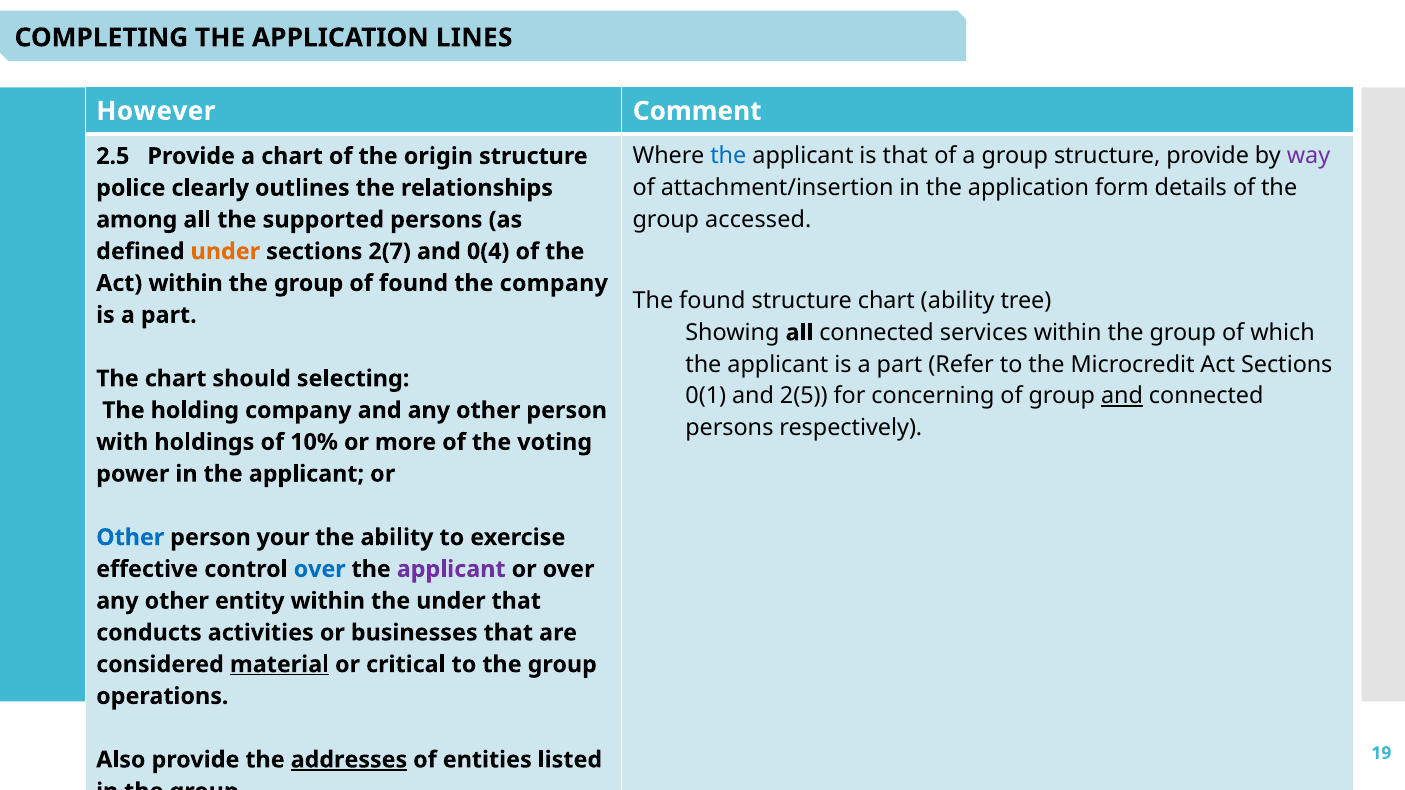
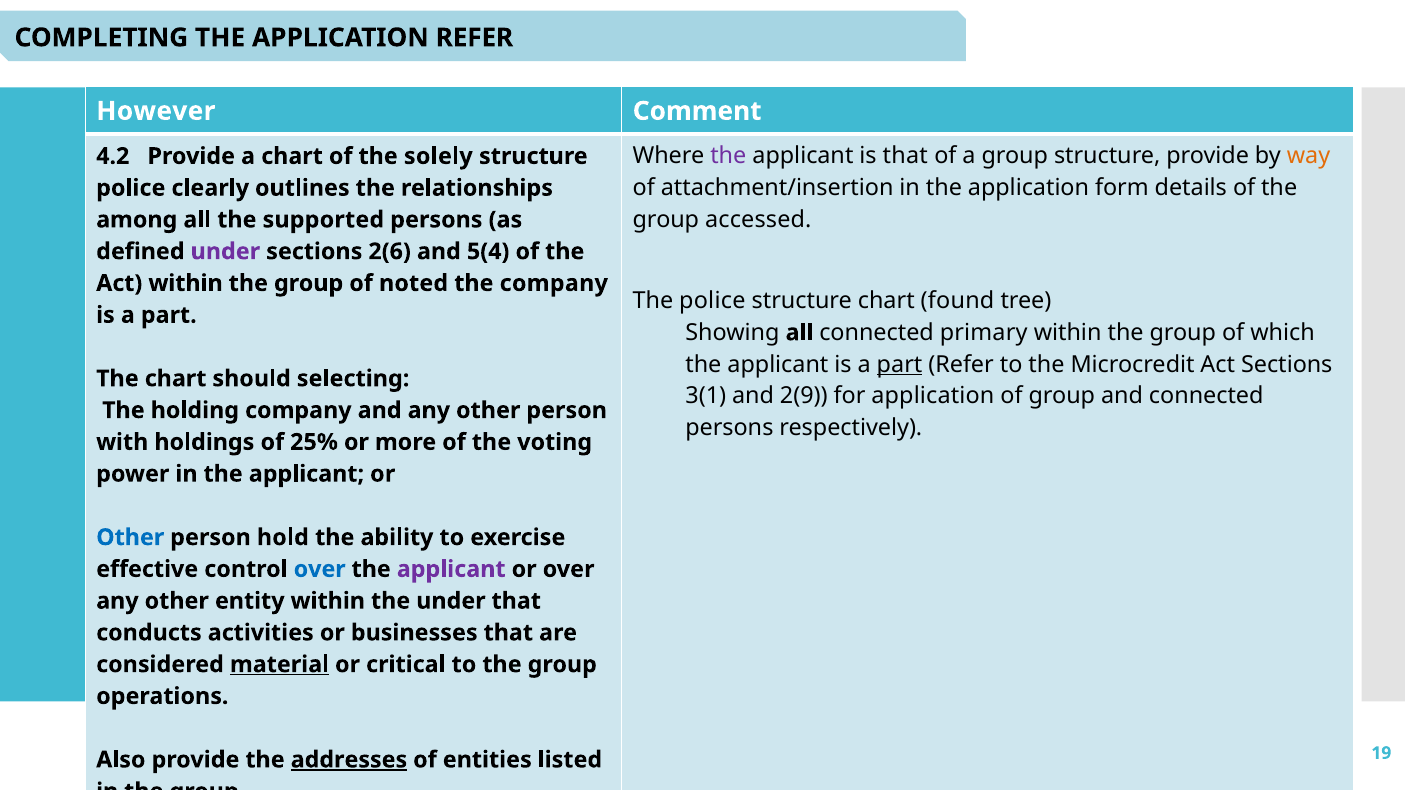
APPLICATION LINES: LINES -> REFER
the at (728, 156) colour: blue -> purple
way colour: purple -> orange
2.5: 2.5 -> 4.2
origin: origin -> solely
under at (225, 252) colour: orange -> purple
2(7: 2(7 -> 2(6
0(4: 0(4 -> 5(4
of found: found -> noted
The found: found -> police
chart ability: ability -> found
services: services -> primary
part at (900, 364) underline: none -> present
0(1: 0(1 -> 3(1
2(5: 2(5 -> 2(9
for concerning: concerning -> application
and at (1122, 396) underline: present -> none
10%: 10% -> 25%
your: your -> hold
